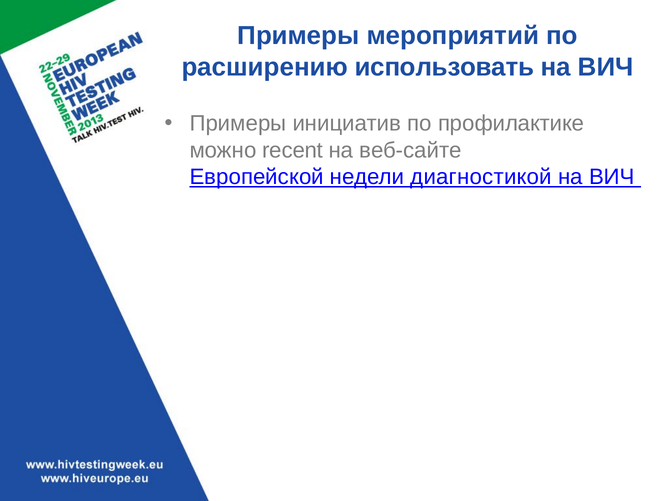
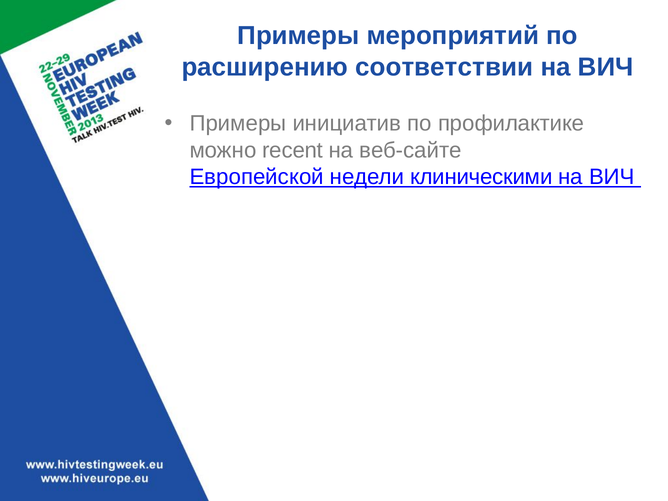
использовать: использовать -> соответствии
диагностикой: диагностикой -> клиническими
